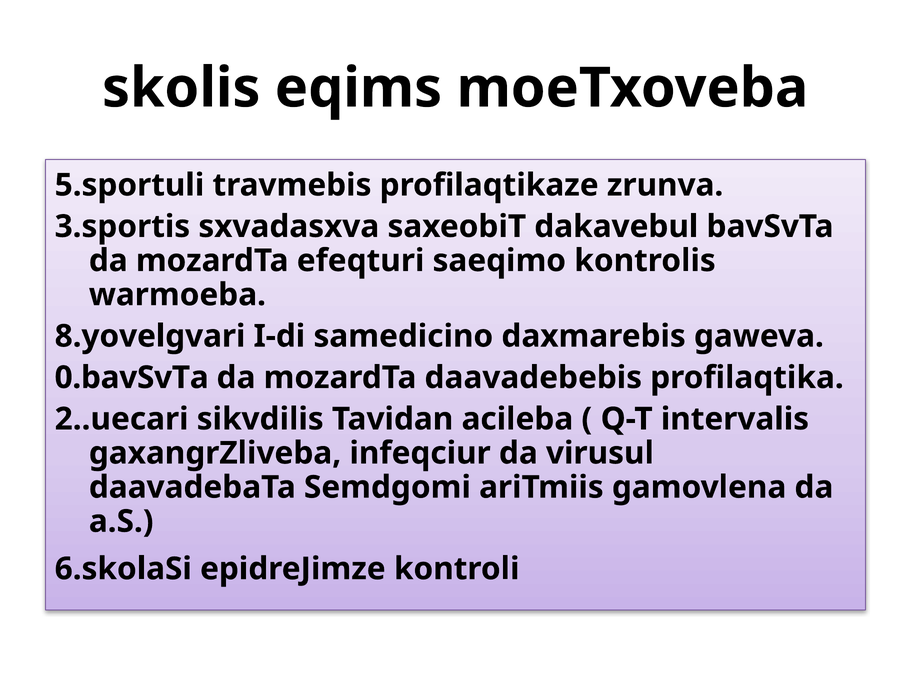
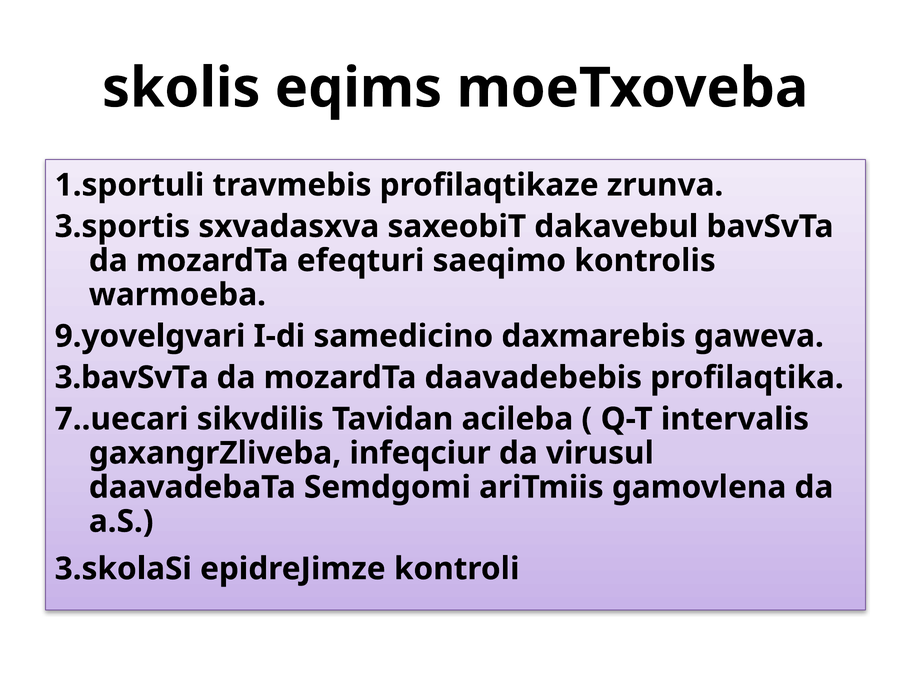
5.sportuli: 5.sportuli -> 1.sportuli
8.yovelgvari: 8.yovelgvari -> 9.yovelgvari
0.bavSvTa: 0.bavSvTa -> 3.bavSvTa
2..uecari: 2..uecari -> 7..uecari
6.skolaSi: 6.skolaSi -> 3.skolaSi
